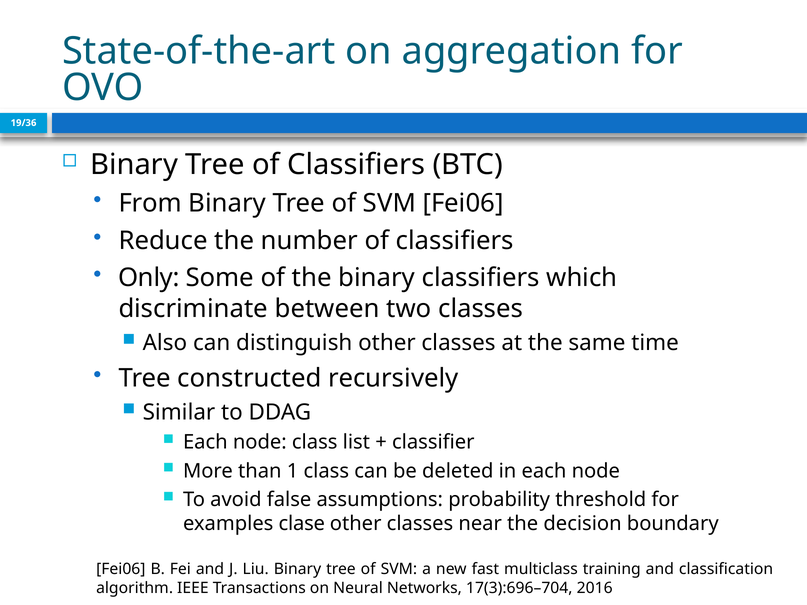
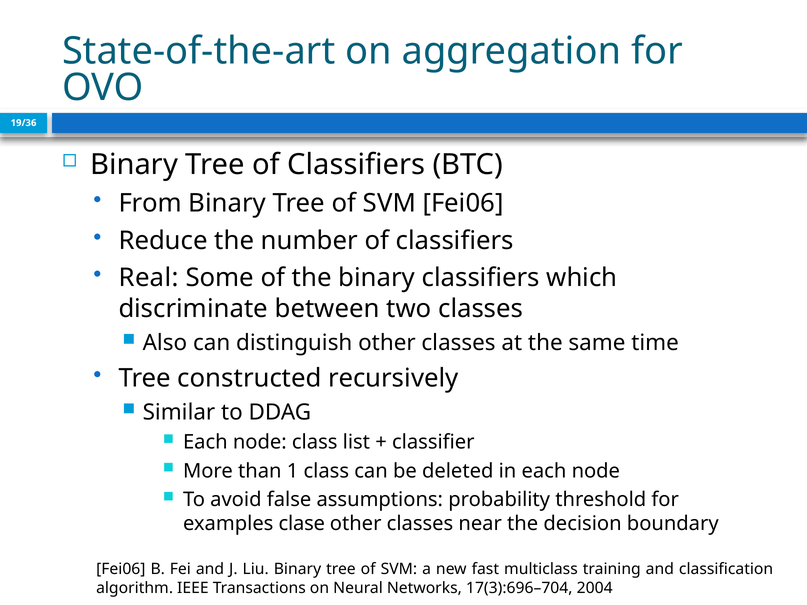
Only: Only -> Real
2016: 2016 -> 2004
